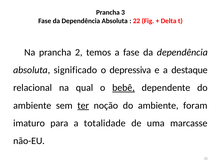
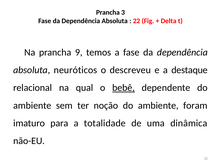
2: 2 -> 9
significado: significado -> neuróticos
depressiva: depressiva -> descreveu
ter underline: present -> none
marcasse: marcasse -> dinâmica
